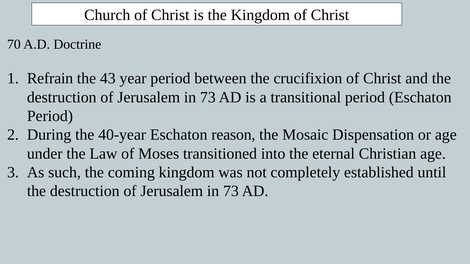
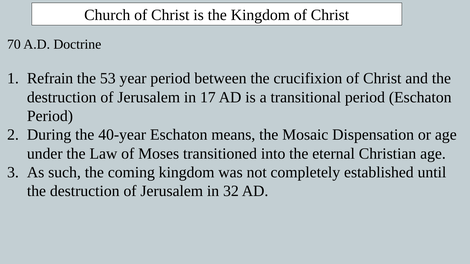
43: 43 -> 53
73 at (208, 97): 73 -> 17
reason: reason -> means
73 at (231, 191): 73 -> 32
